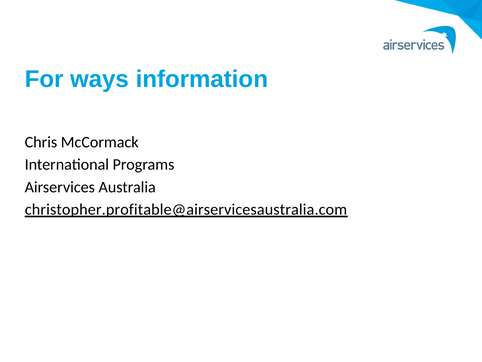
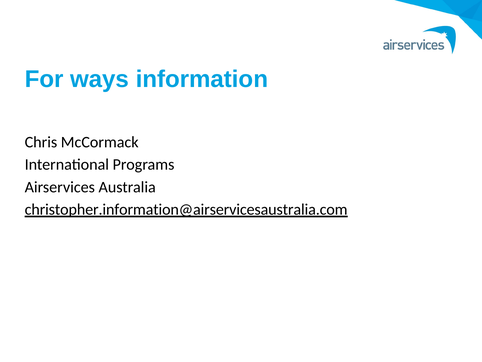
christopher.profitable@airservicesaustralia.com: christopher.profitable@airservicesaustralia.com -> christopher.information@airservicesaustralia.com
